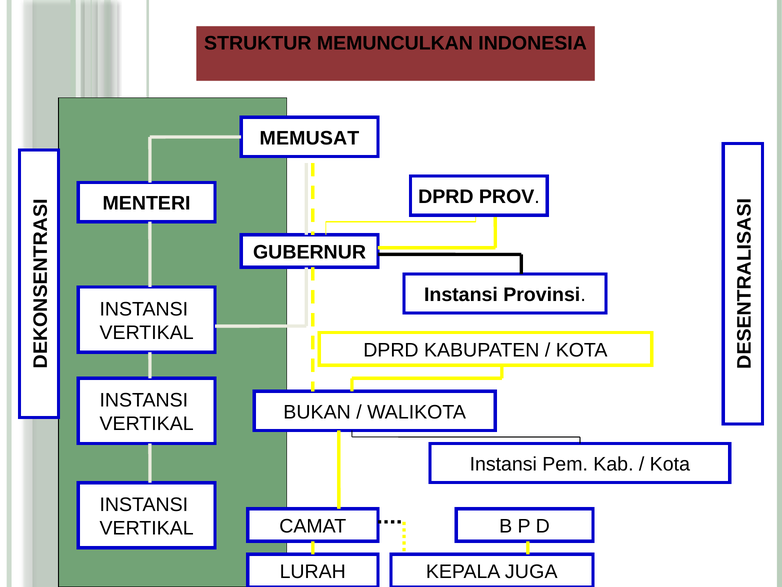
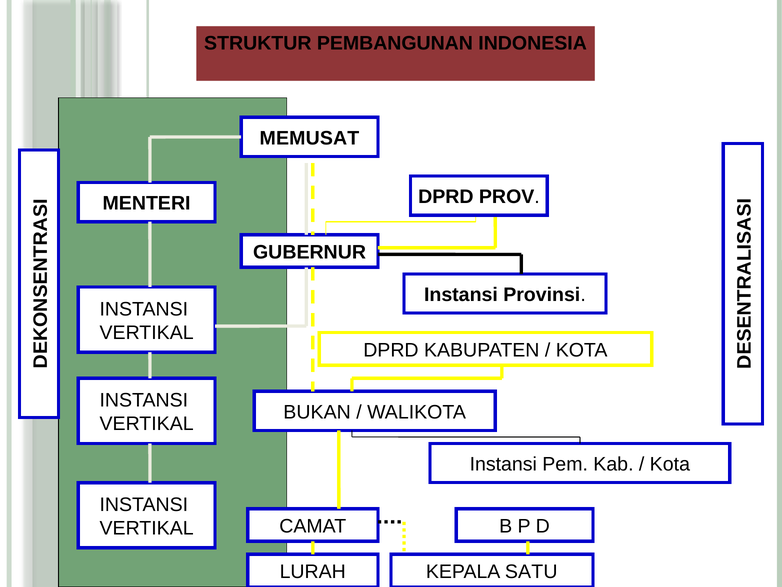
MEMUNCULKAN: MEMUNCULKAN -> PEMBANGUNAN
JUGA: JUGA -> SATU
